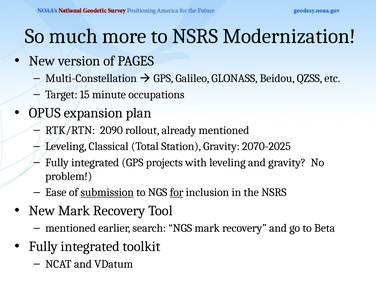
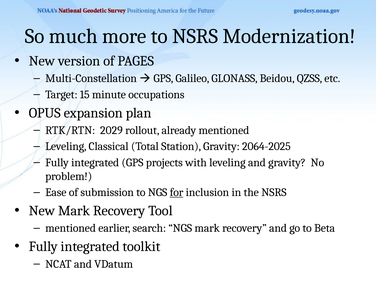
2090: 2090 -> 2029
2070-2025: 2070-2025 -> 2064-2025
submission underline: present -> none
